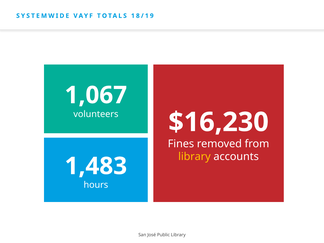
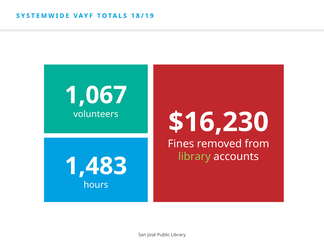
library at (194, 157) colour: yellow -> light green
